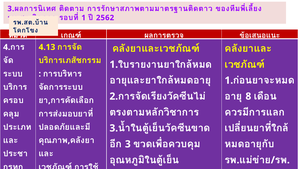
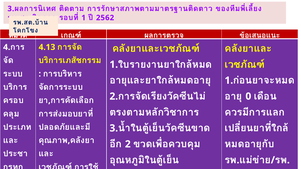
8: 8 -> 0
3: 3 -> 2
